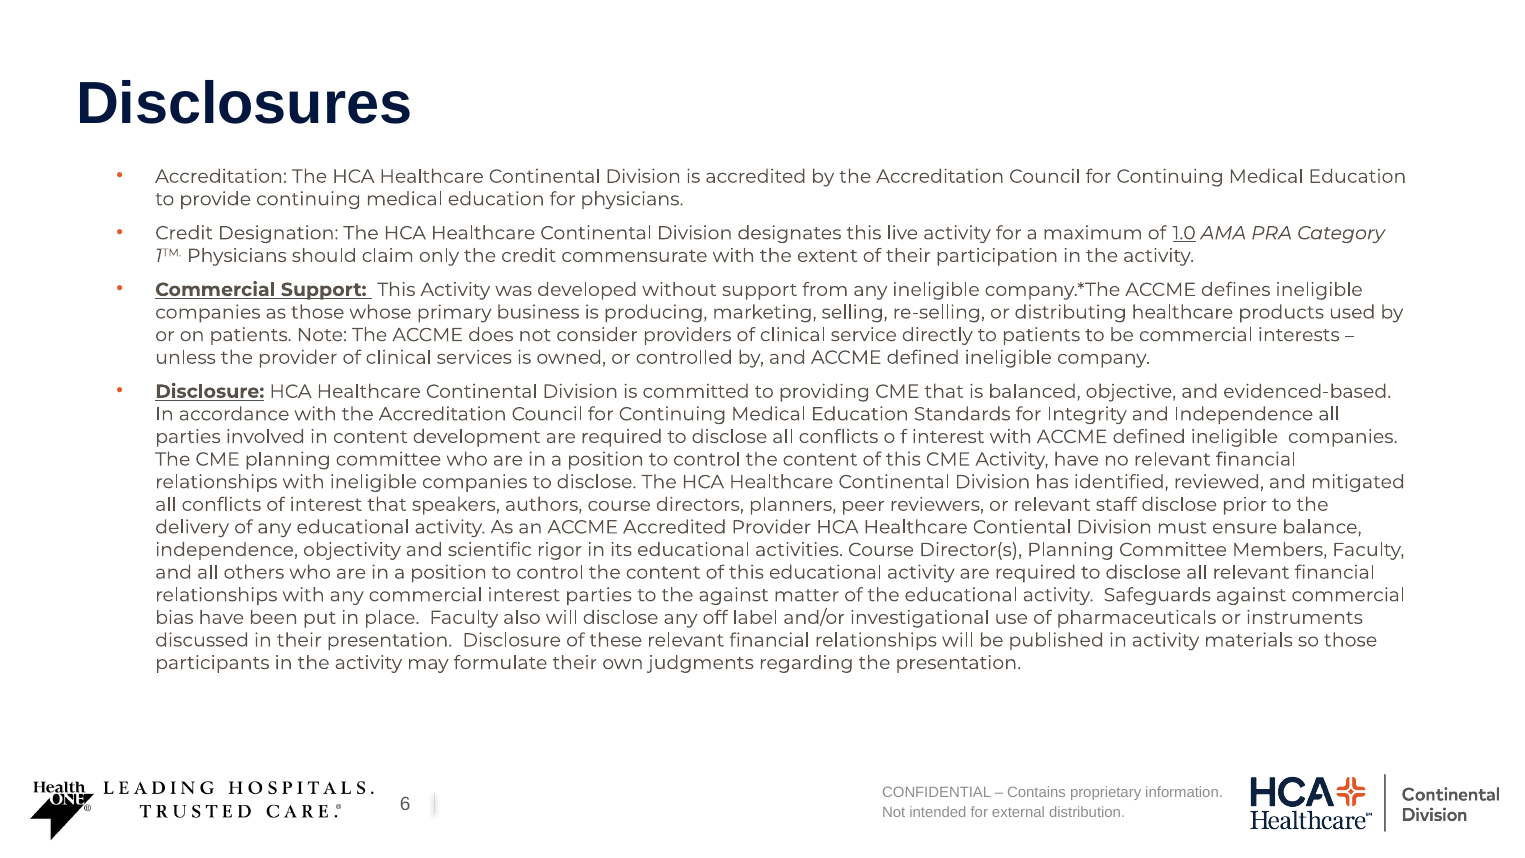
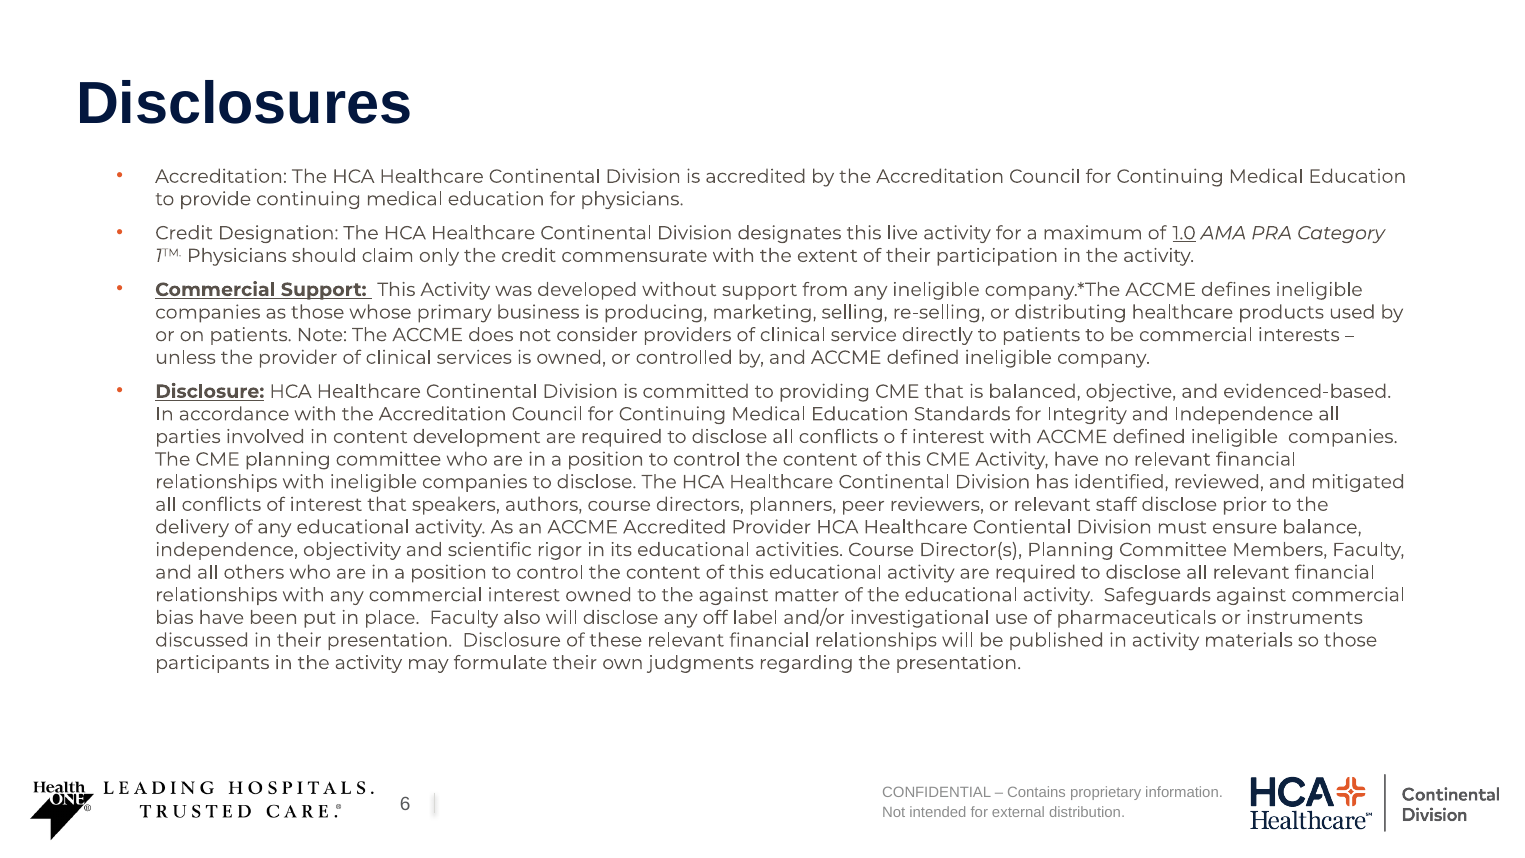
interest parties: parties -> owned
